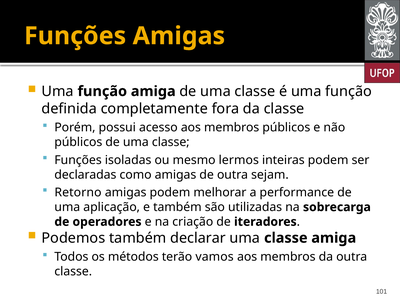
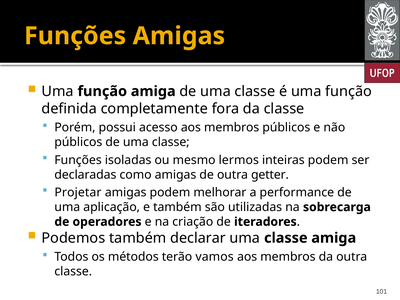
sejam: sejam -> getter
Retorno: Retorno -> Projetar
